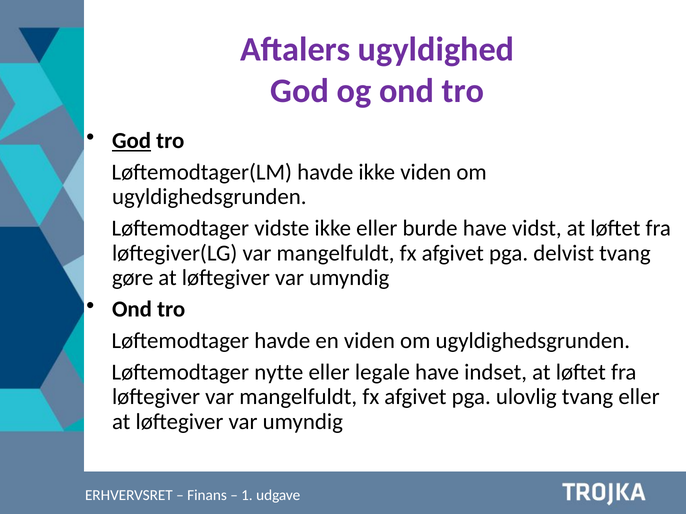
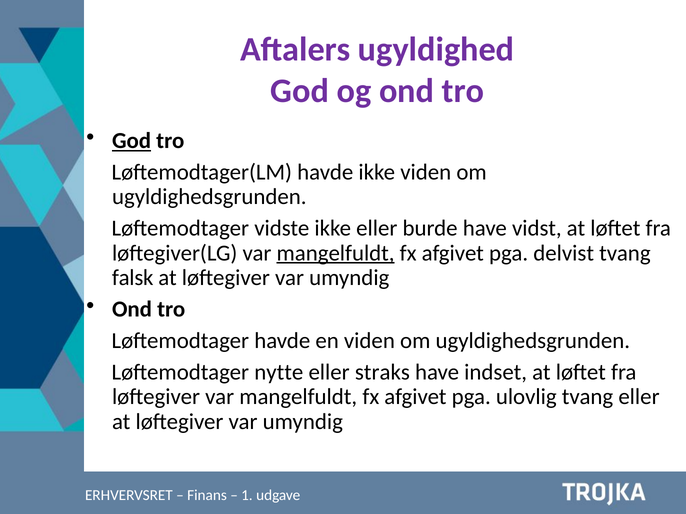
mangelfuldt at (336, 253) underline: none -> present
gøre: gøre -> falsk
legale: legale -> straks
